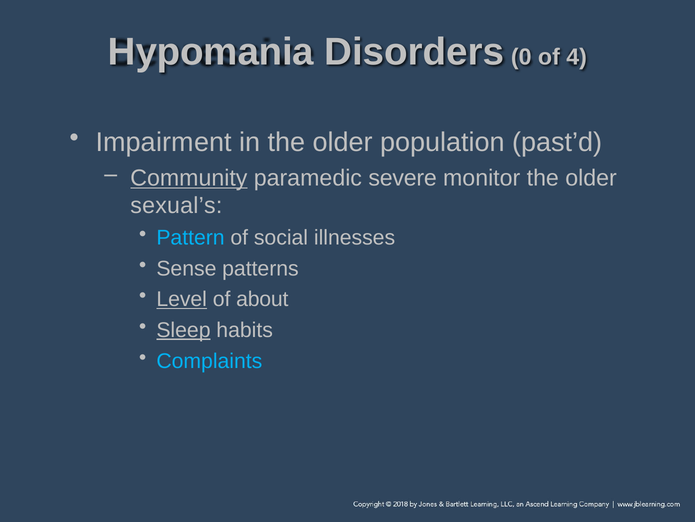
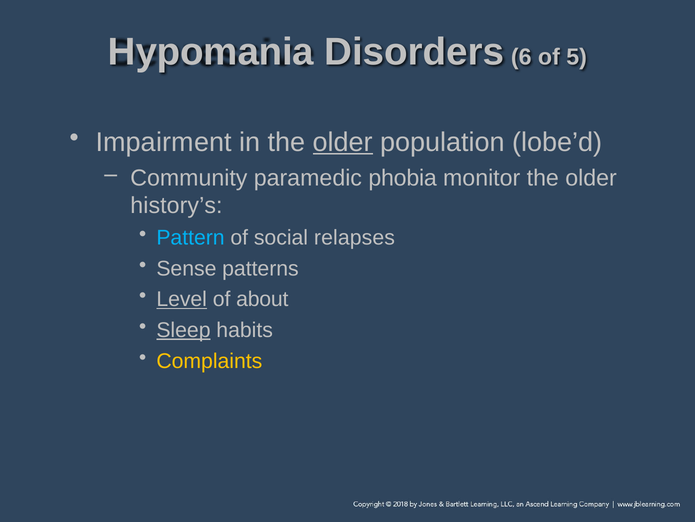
0: 0 -> 6
4: 4 -> 5
older at (343, 142) underline: none -> present
past’d: past’d -> lobe’d
Community underline: present -> none
severe: severe -> phobia
sexual’s: sexual’s -> history’s
illnesses: illnesses -> relapses
Complaints colour: light blue -> yellow
